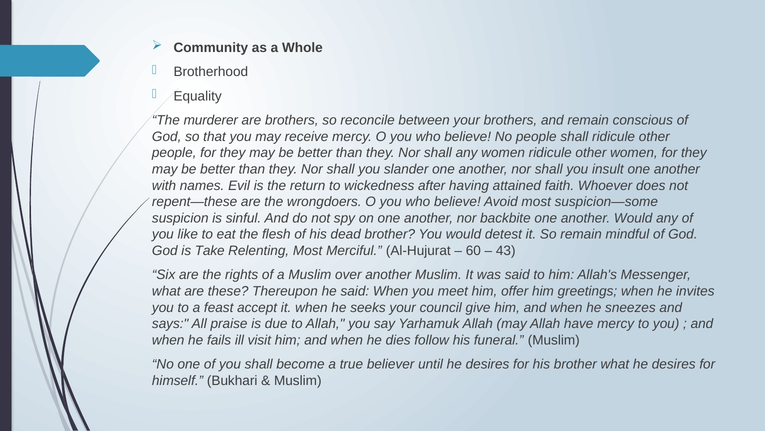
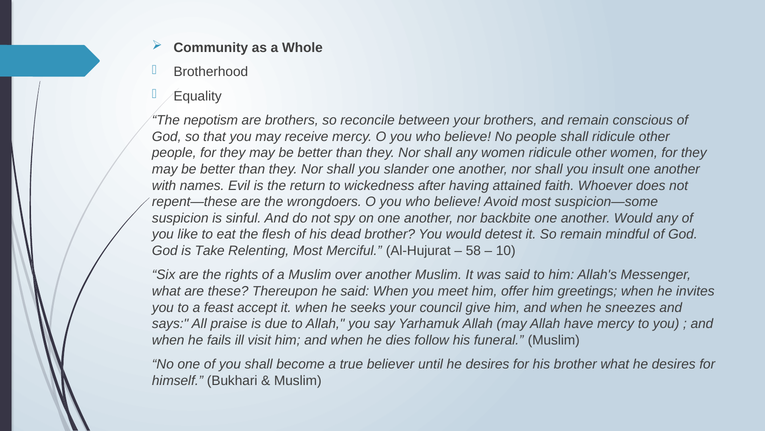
murderer: murderer -> nepotism
60: 60 -> 58
43: 43 -> 10
